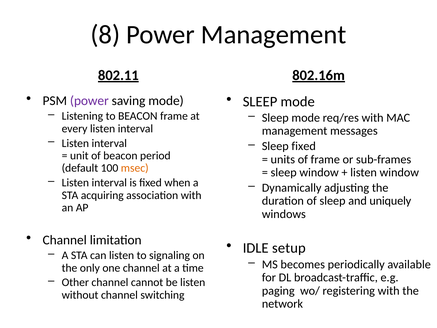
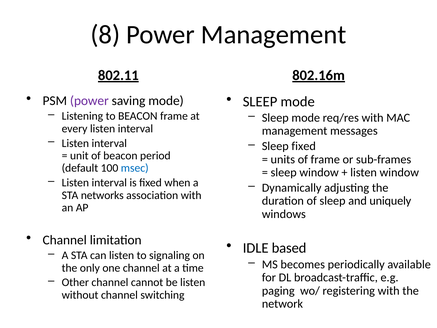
msec colour: orange -> blue
acquiring: acquiring -> networks
setup: setup -> based
